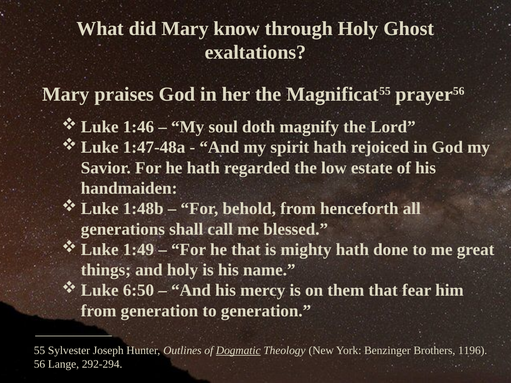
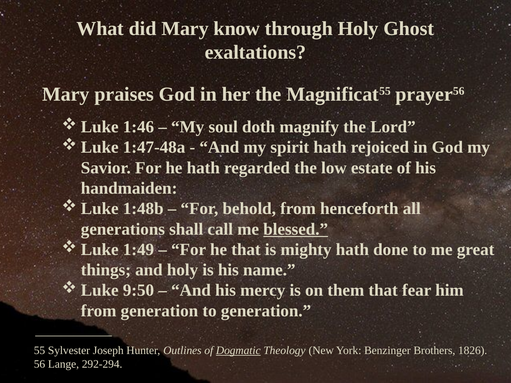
blessed underline: none -> present
6:50: 6:50 -> 9:50
1196: 1196 -> 1826
